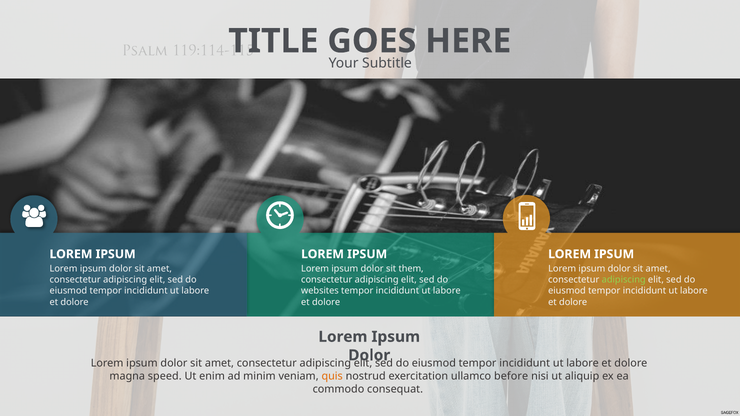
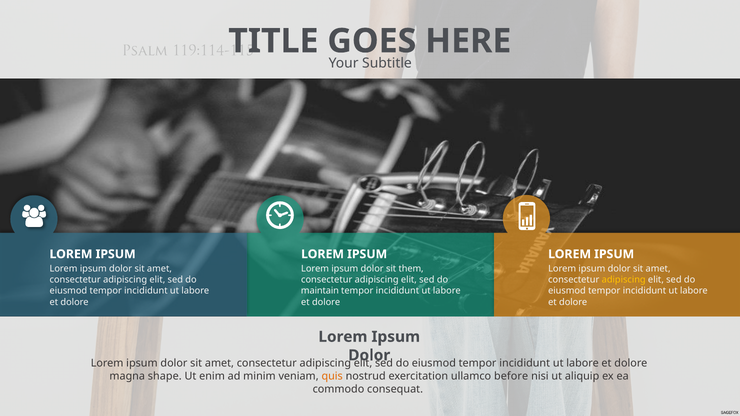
adipiscing at (624, 280) colour: light green -> yellow
websites: websites -> maintain
speed: speed -> shape
